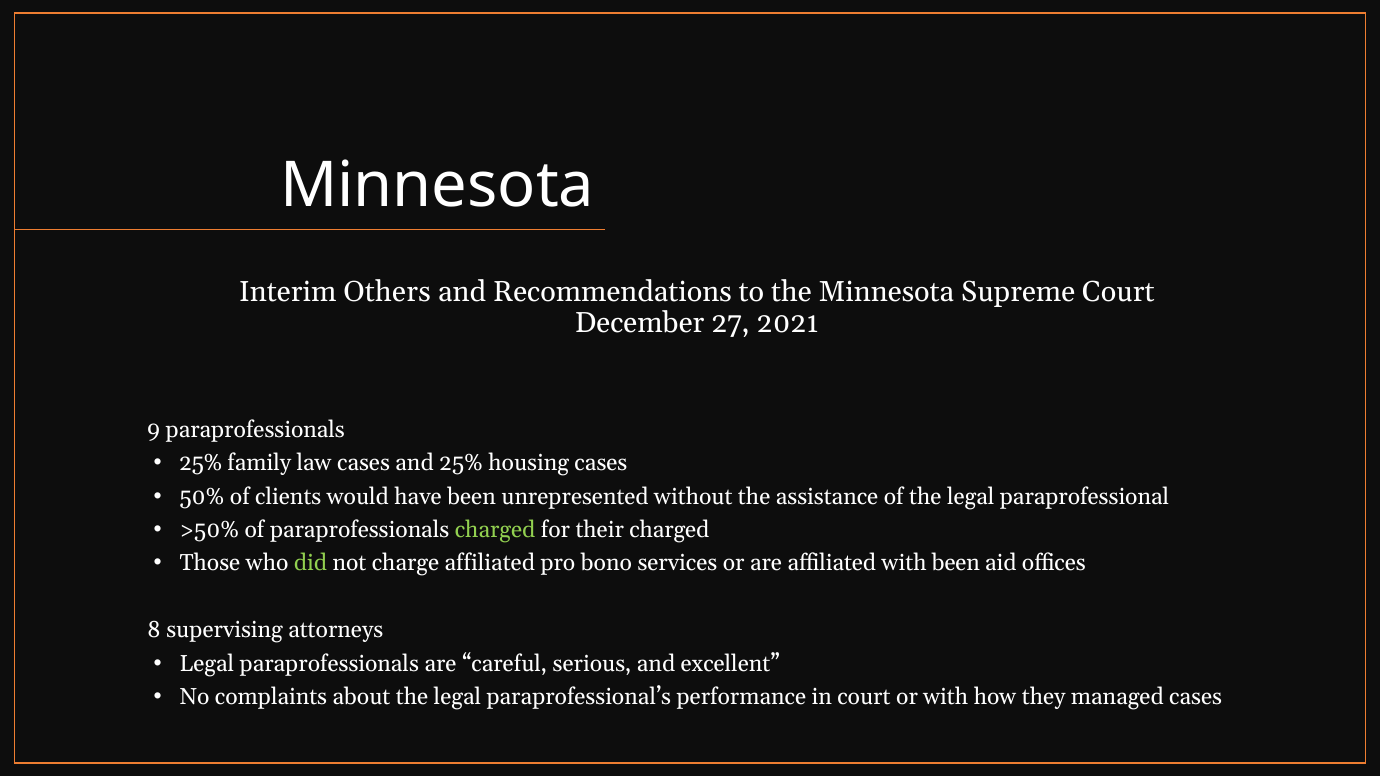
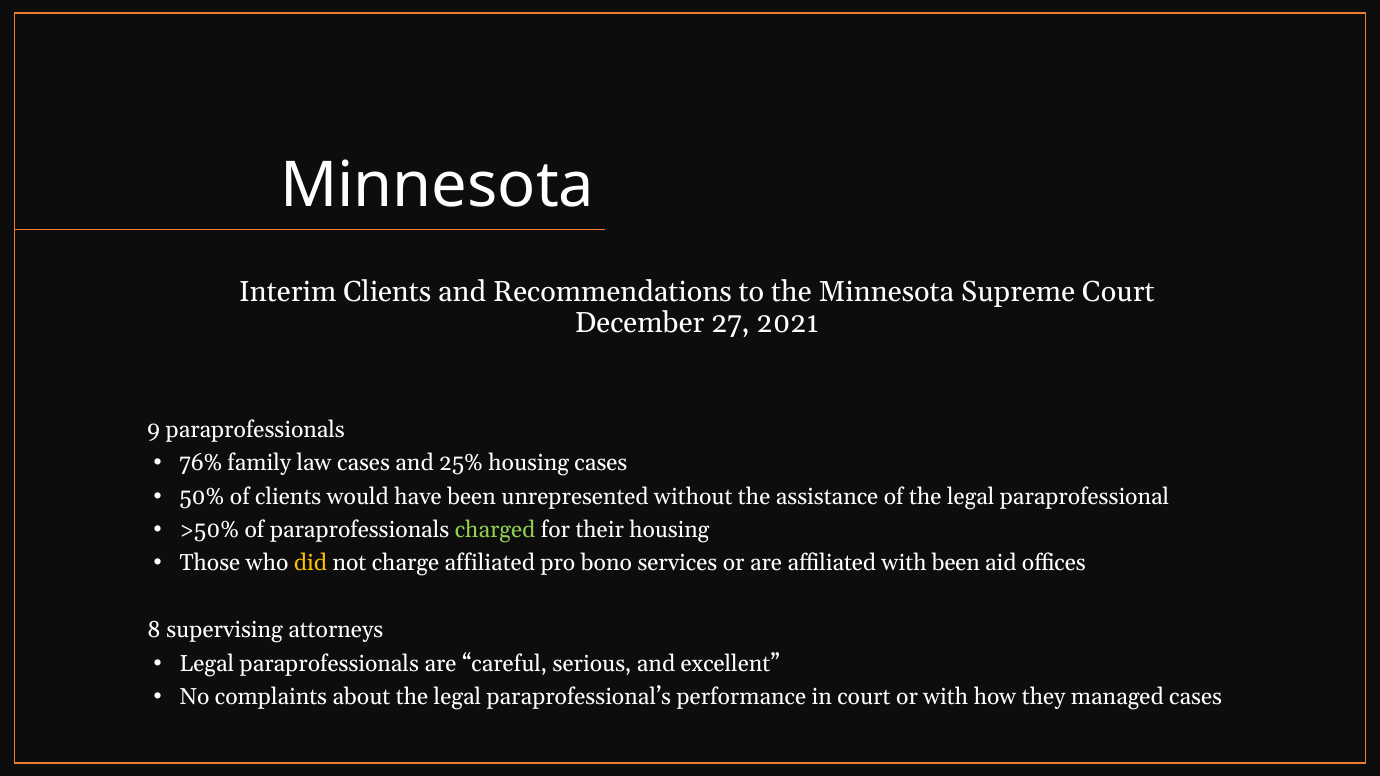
Interim Others: Others -> Clients
25% at (201, 463): 25% -> 76%
their charged: charged -> housing
did colour: light green -> yellow
